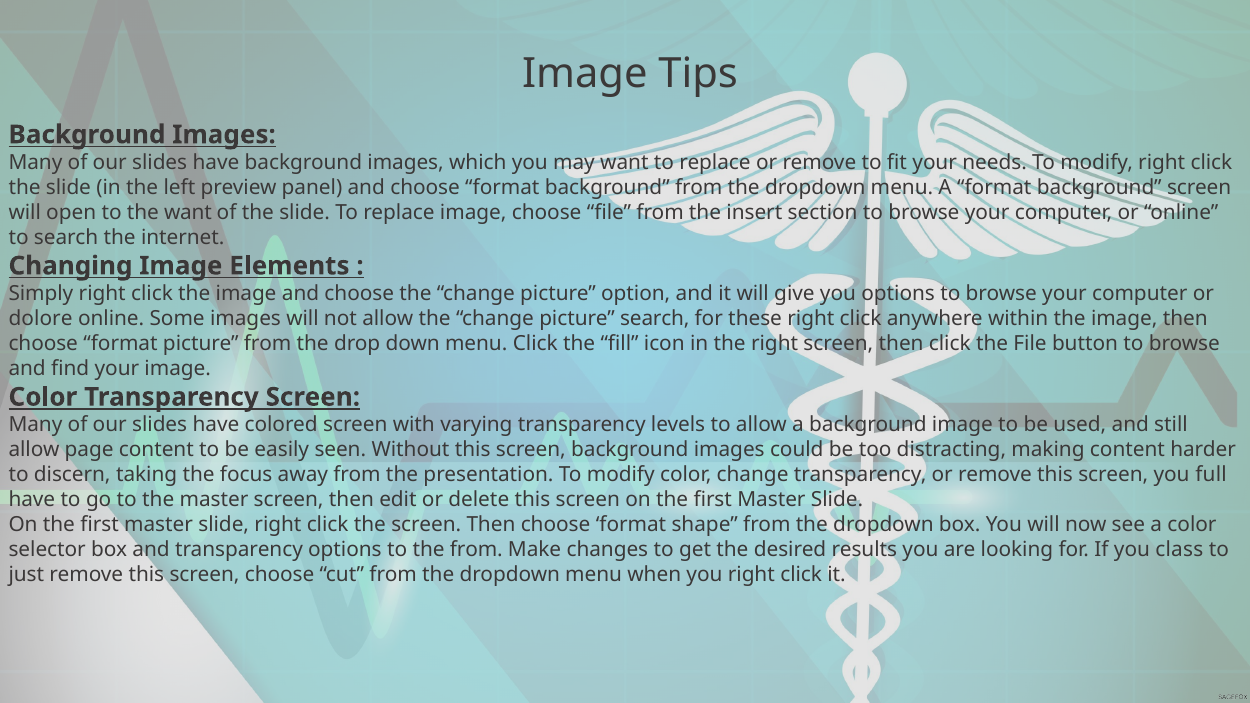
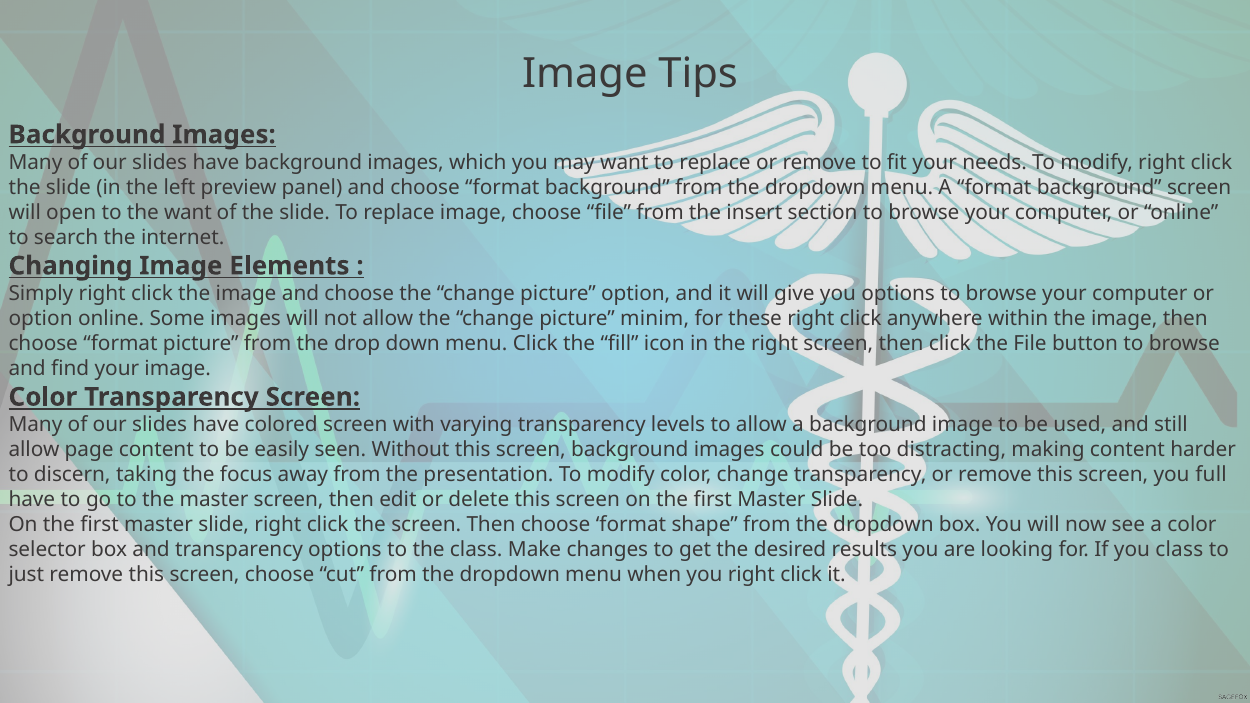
dolore at (41, 319): dolore -> option
picture search: search -> minim
the from: from -> class
